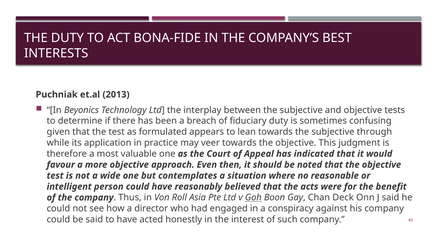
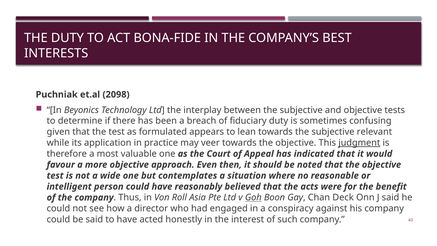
2013: 2013 -> 2098
through: through -> relevant
judgment underline: none -> present
